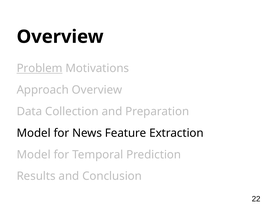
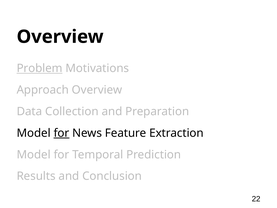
for at (61, 133) underline: none -> present
